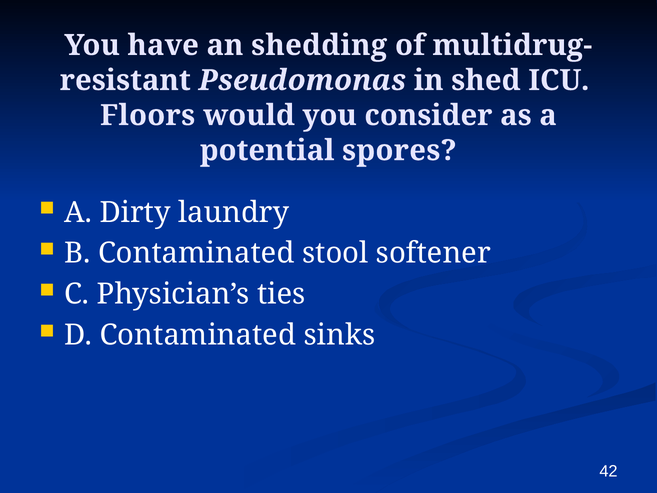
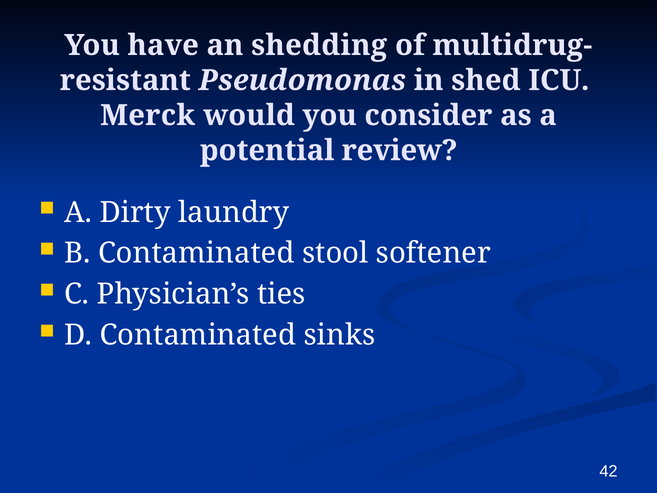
Floors: Floors -> Merck
spores: spores -> review
